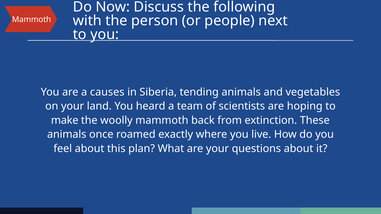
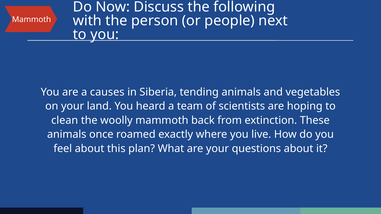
make: make -> clean
